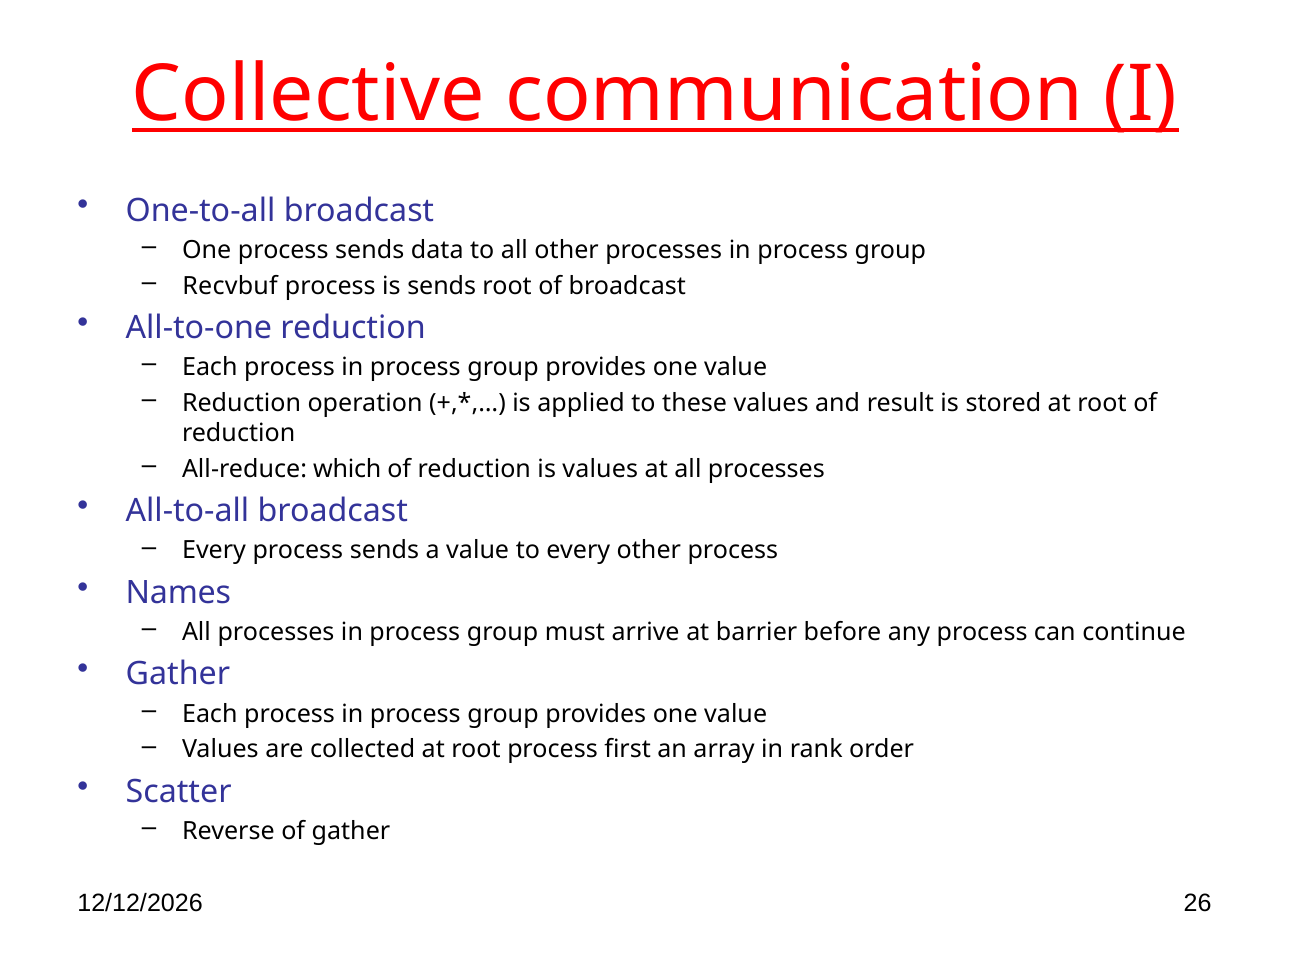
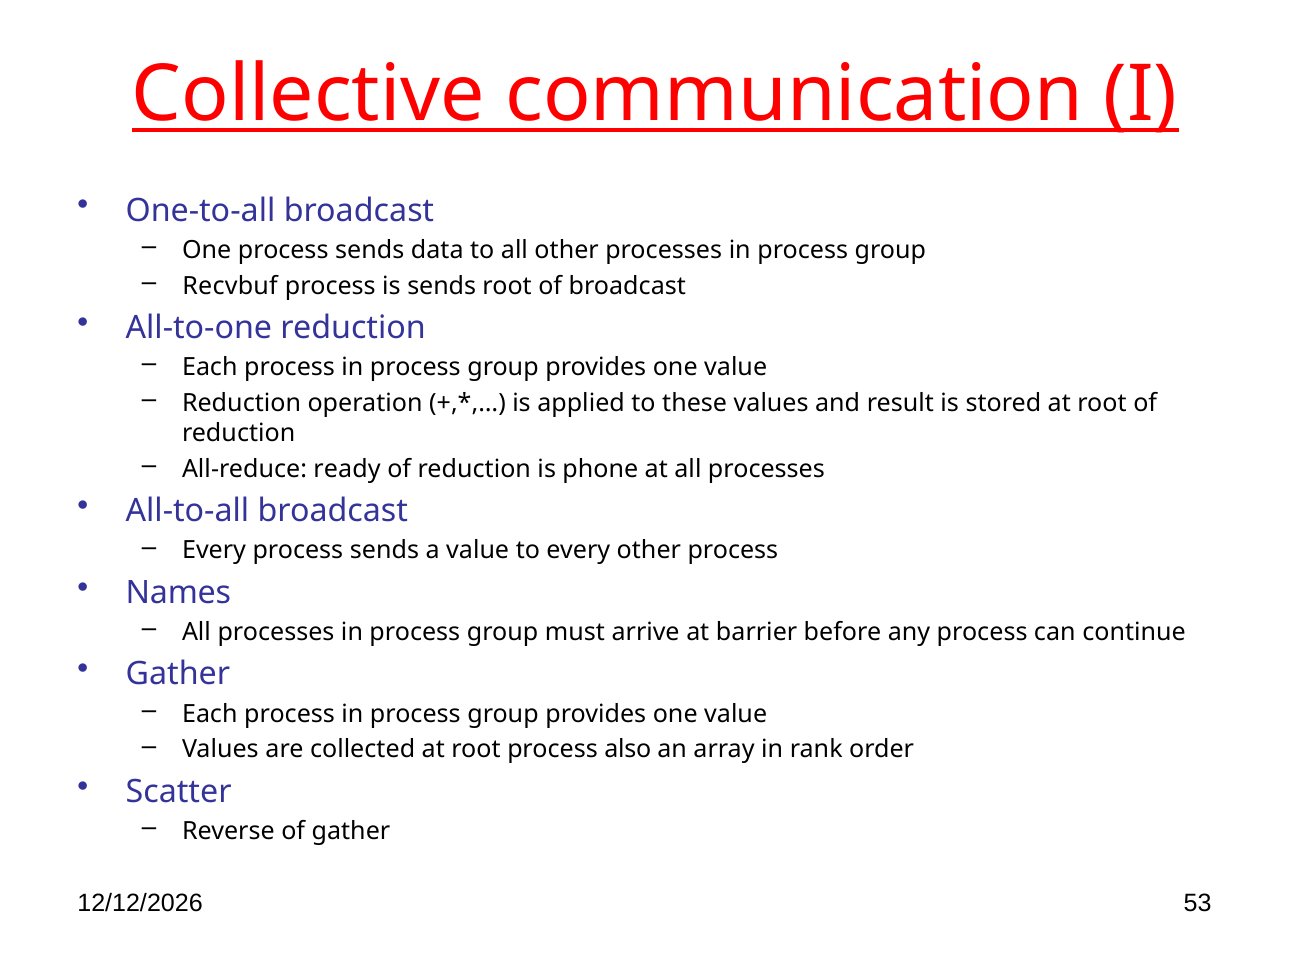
which: which -> ready
is values: values -> phone
first: first -> also
26: 26 -> 53
